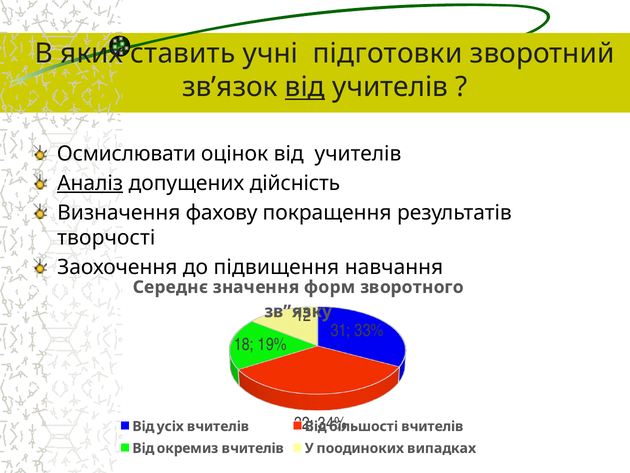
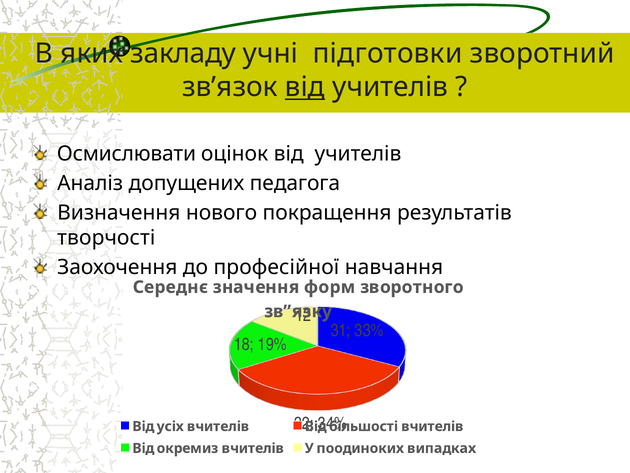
ставить: ставить -> закладу
Аналіз underline: present -> none
дійсність: дійсність -> педагога
фахову: фахову -> нового
підвищення: підвищення -> професійної
